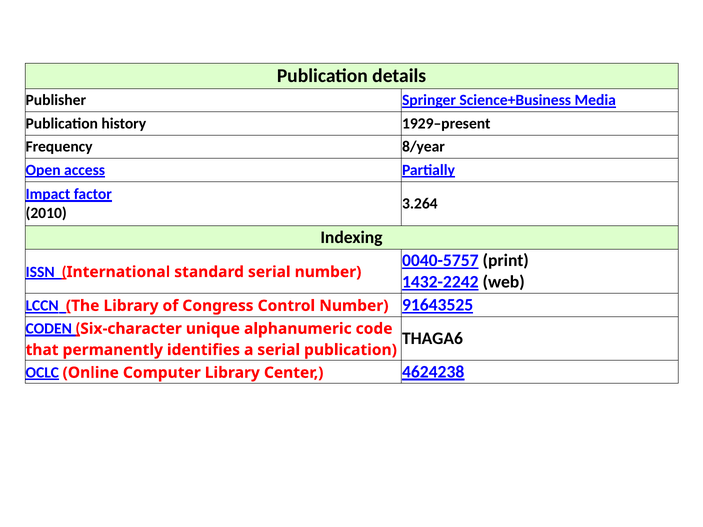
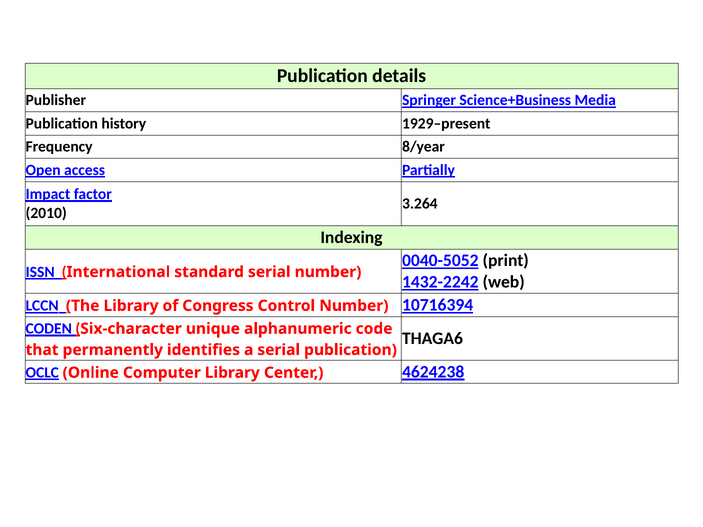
0040-5757: 0040-5757 -> 0040-5052
91643525: 91643525 -> 10716394
